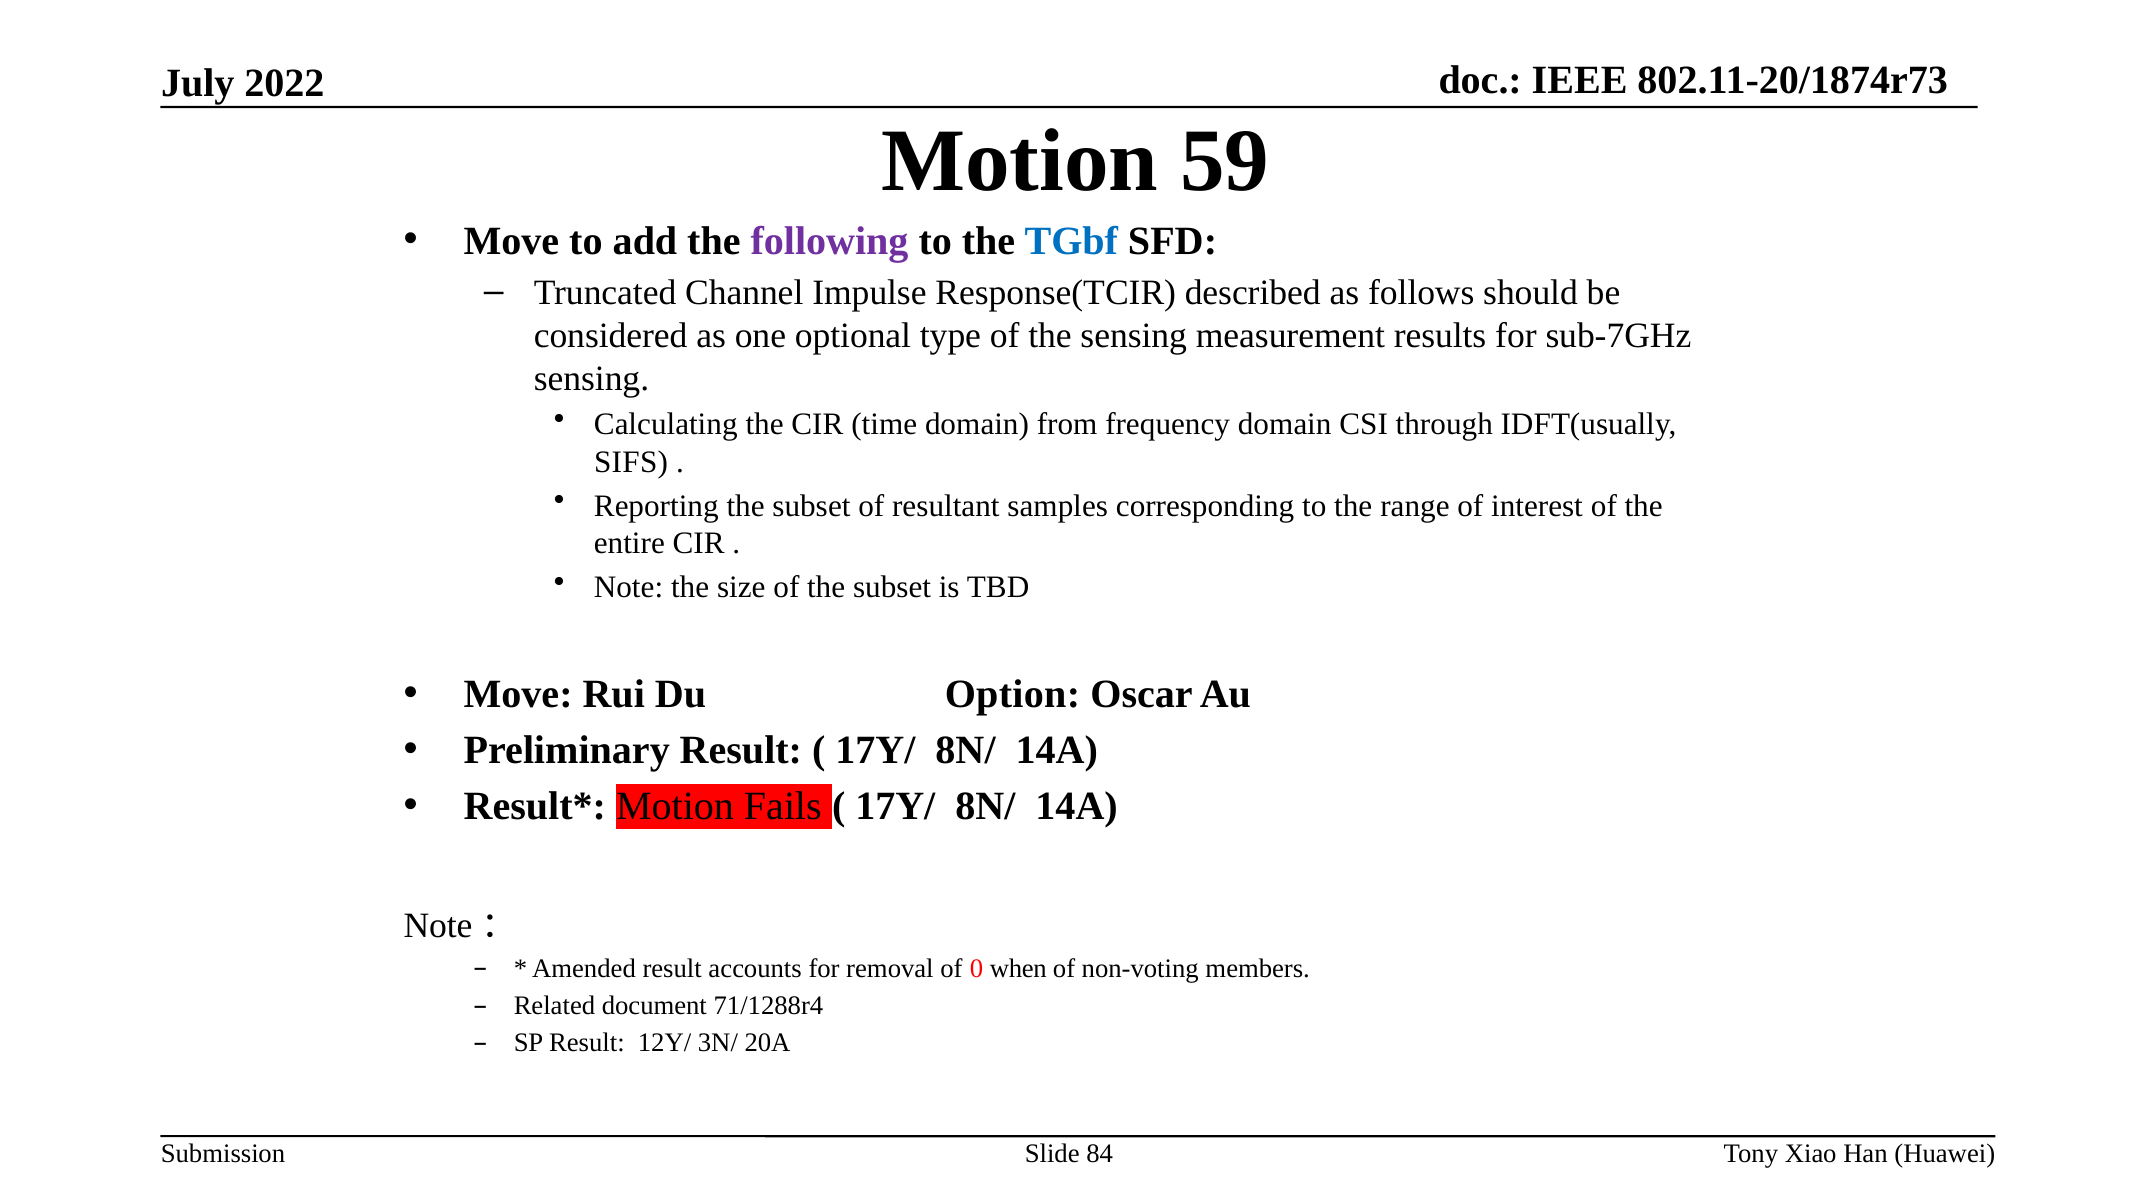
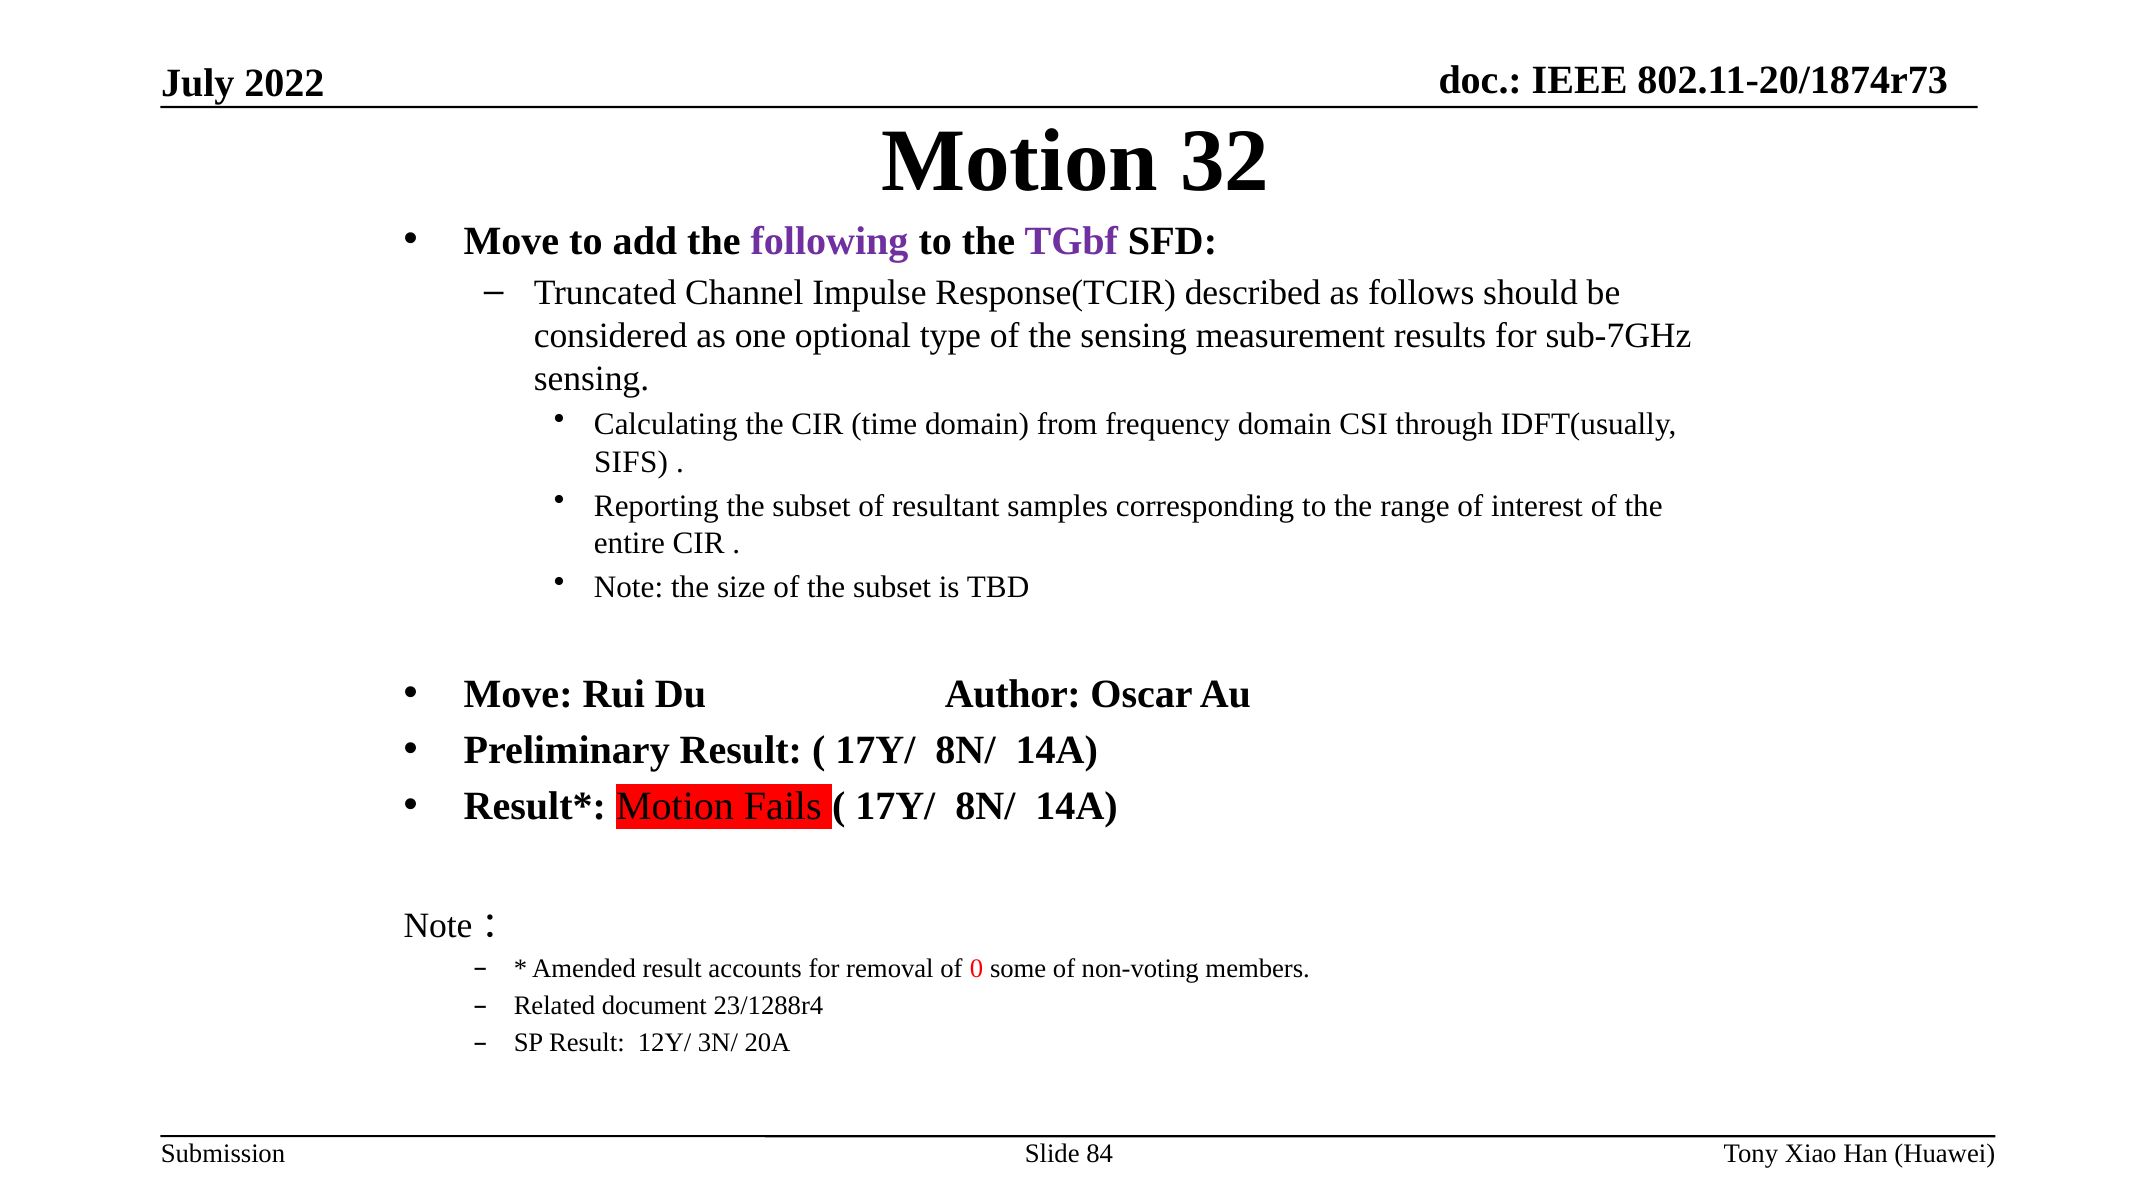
59: 59 -> 32
TGbf colour: blue -> purple
Option: Option -> Author
when: when -> some
71/1288r4: 71/1288r4 -> 23/1288r4
